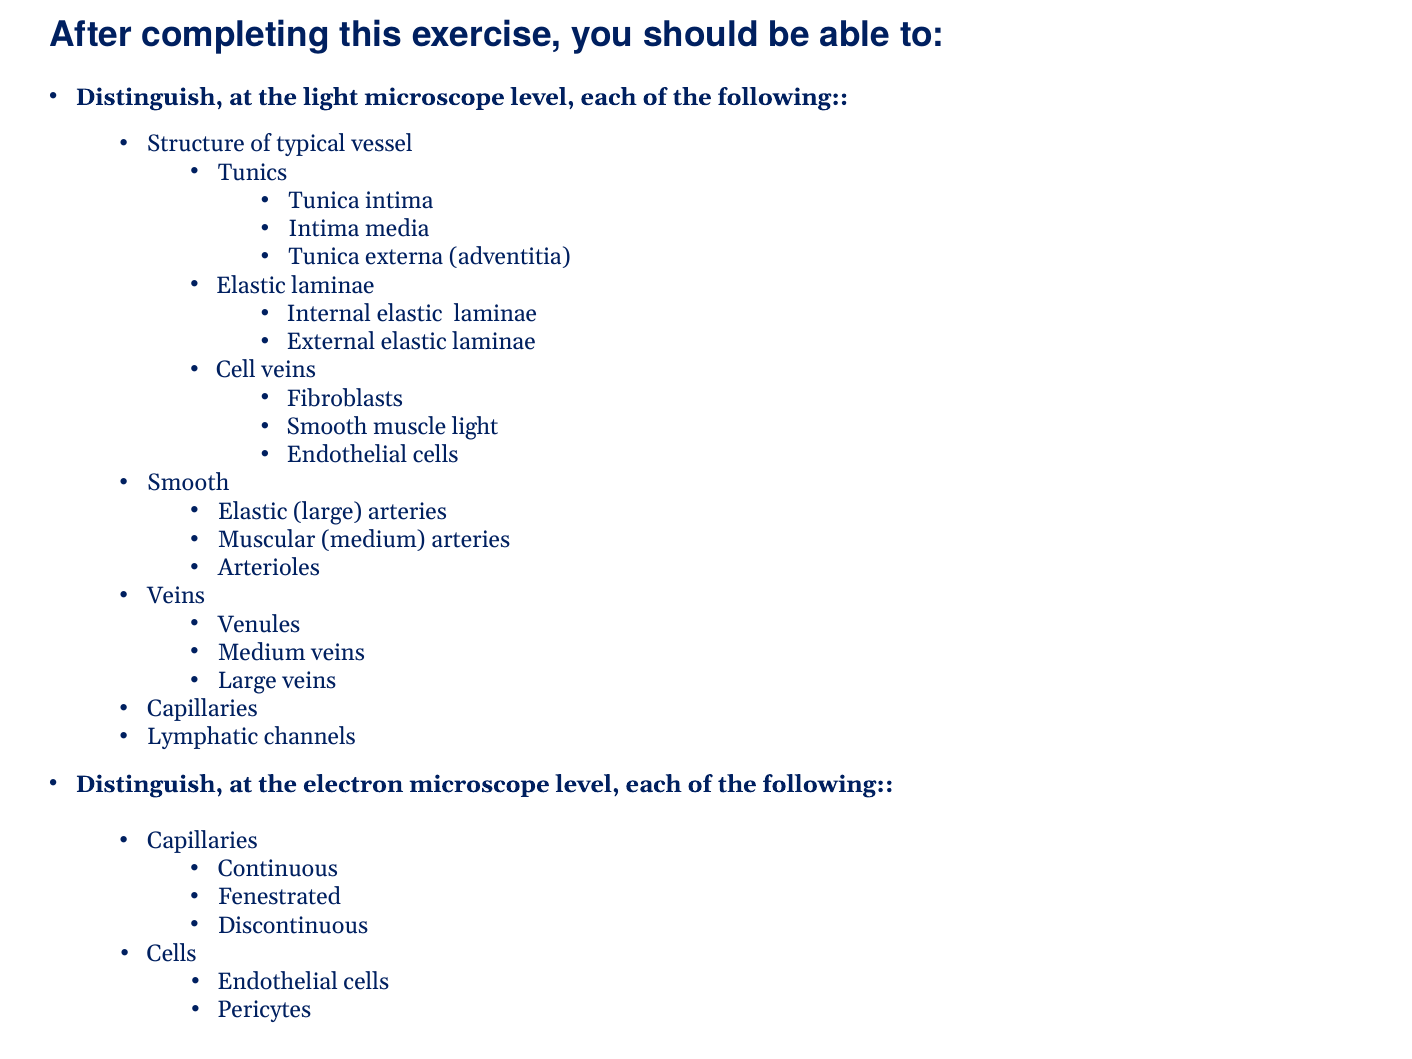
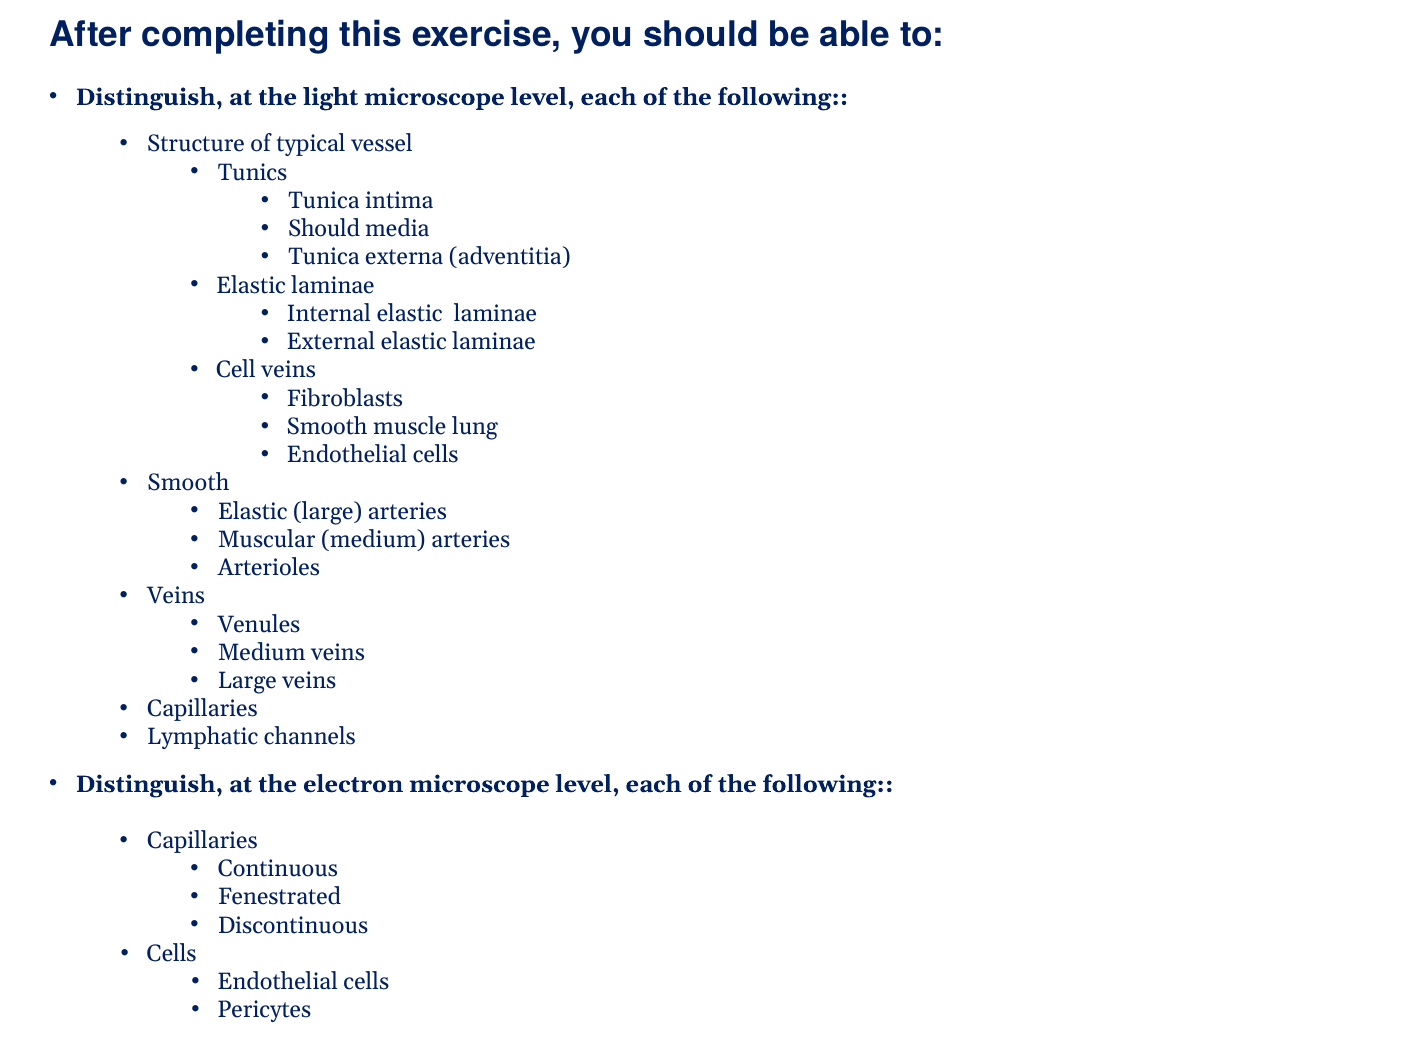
Intima at (324, 229): Intima -> Should
muscle light: light -> lung
